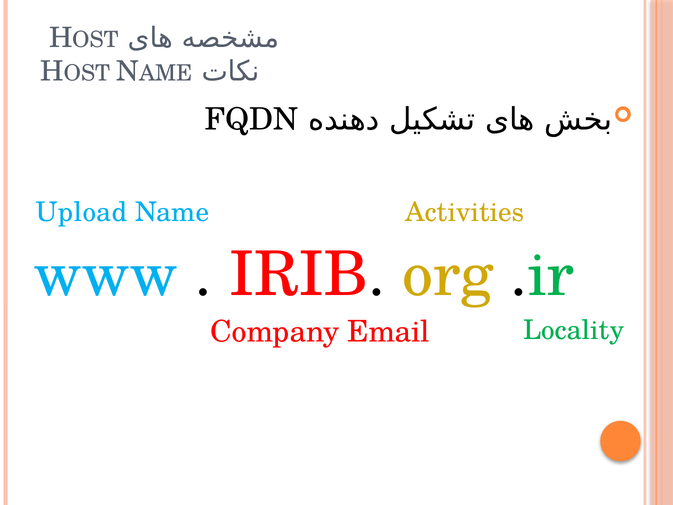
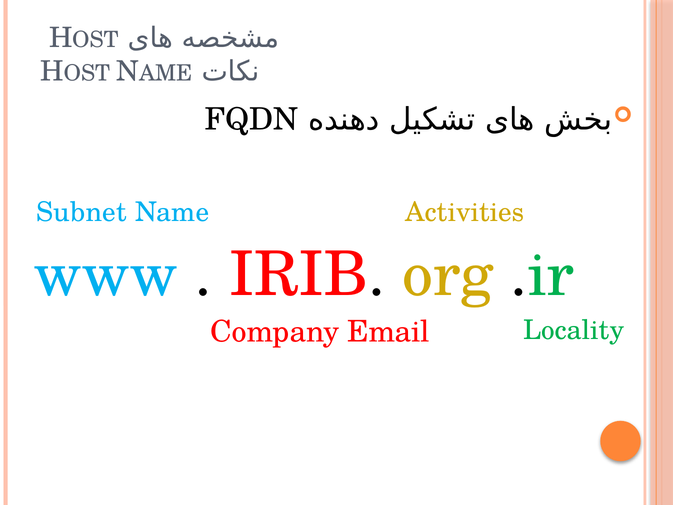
Upload: Upload -> Subnet
